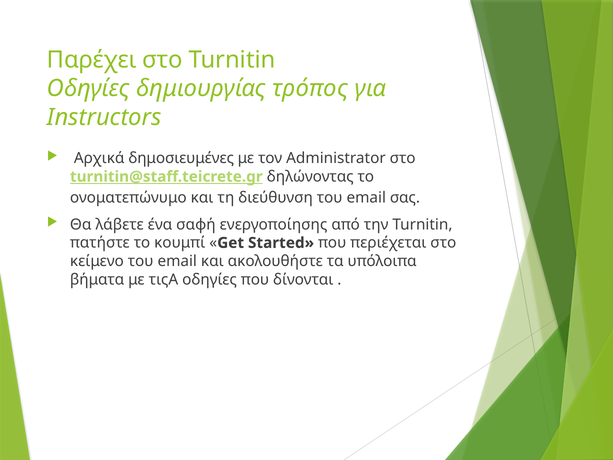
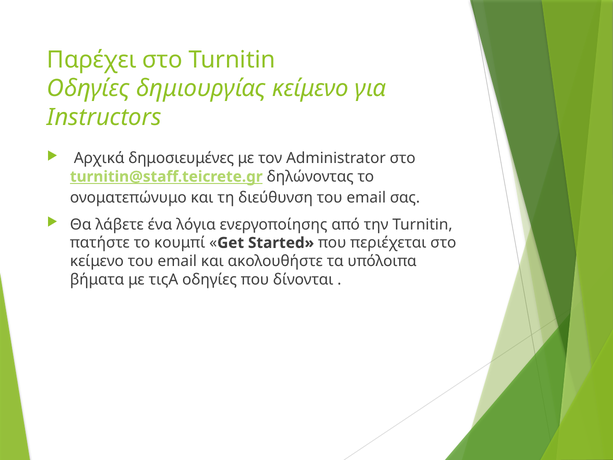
δημιουργίας τρόπος: τρόπος -> κείμενο
σαφή: σαφή -> λόγια
